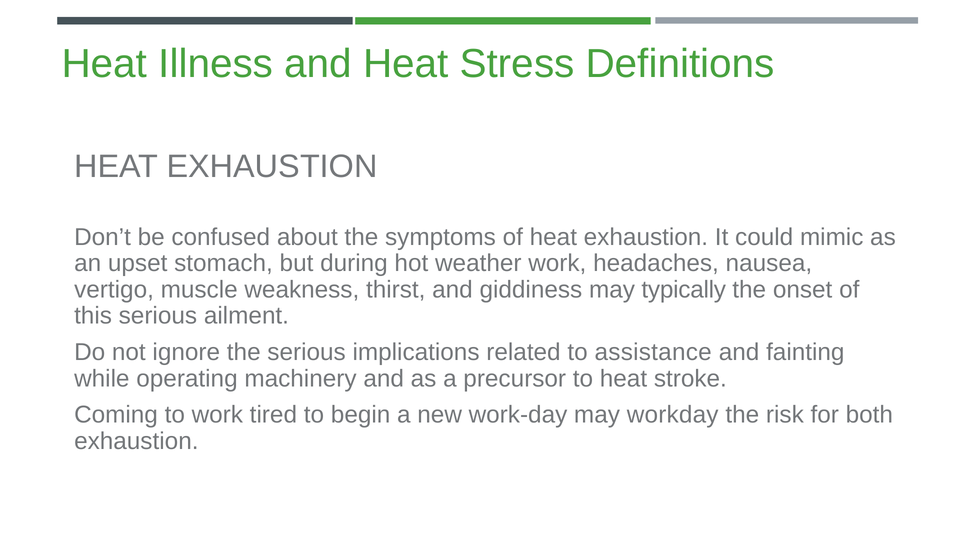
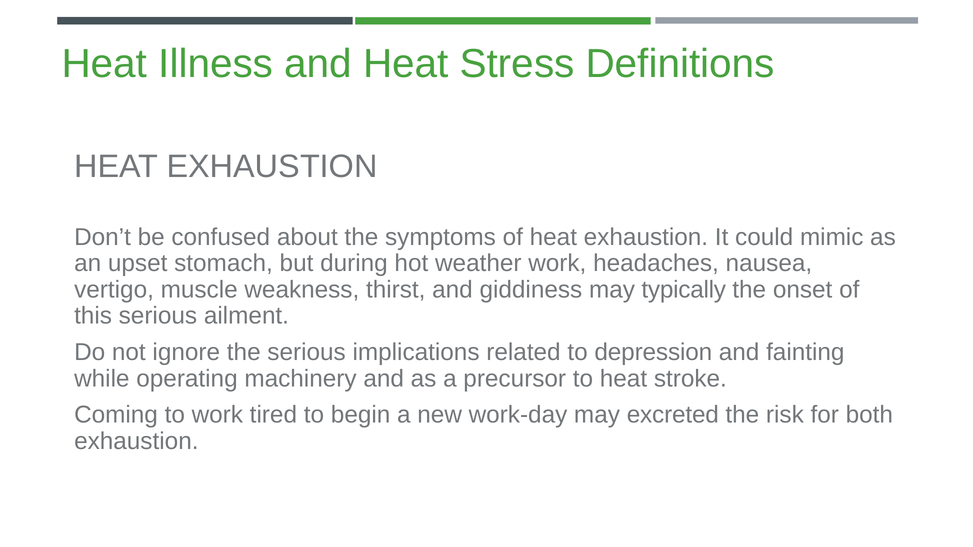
assistance: assistance -> depression
workday: workday -> excreted
